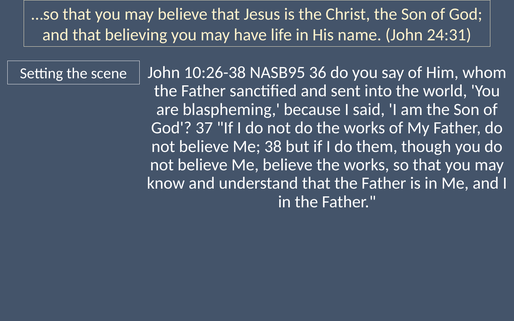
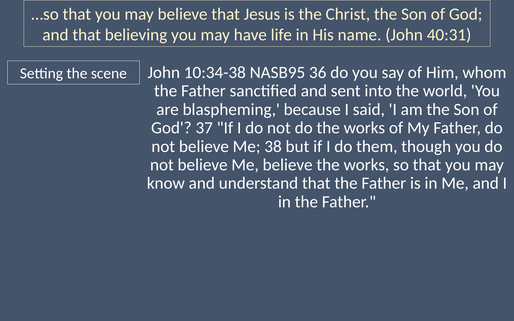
24:31: 24:31 -> 40:31
10:26-38: 10:26-38 -> 10:34-38
